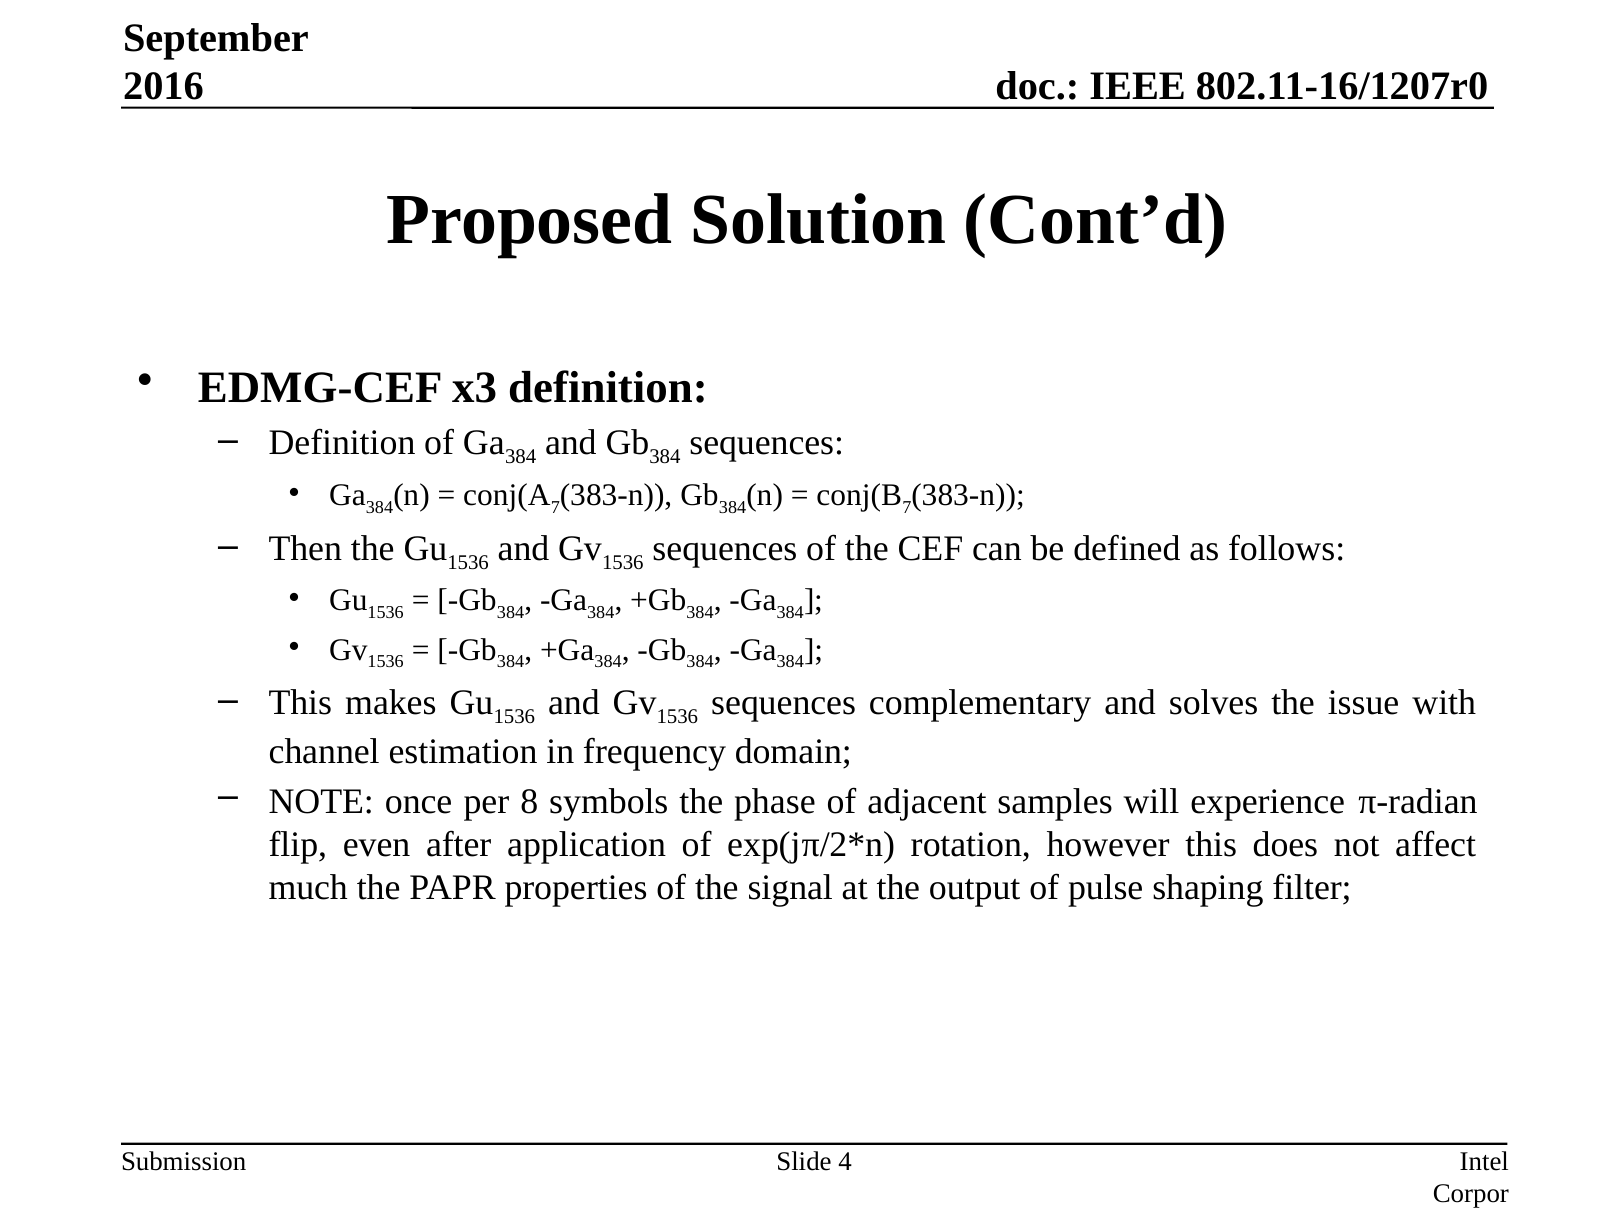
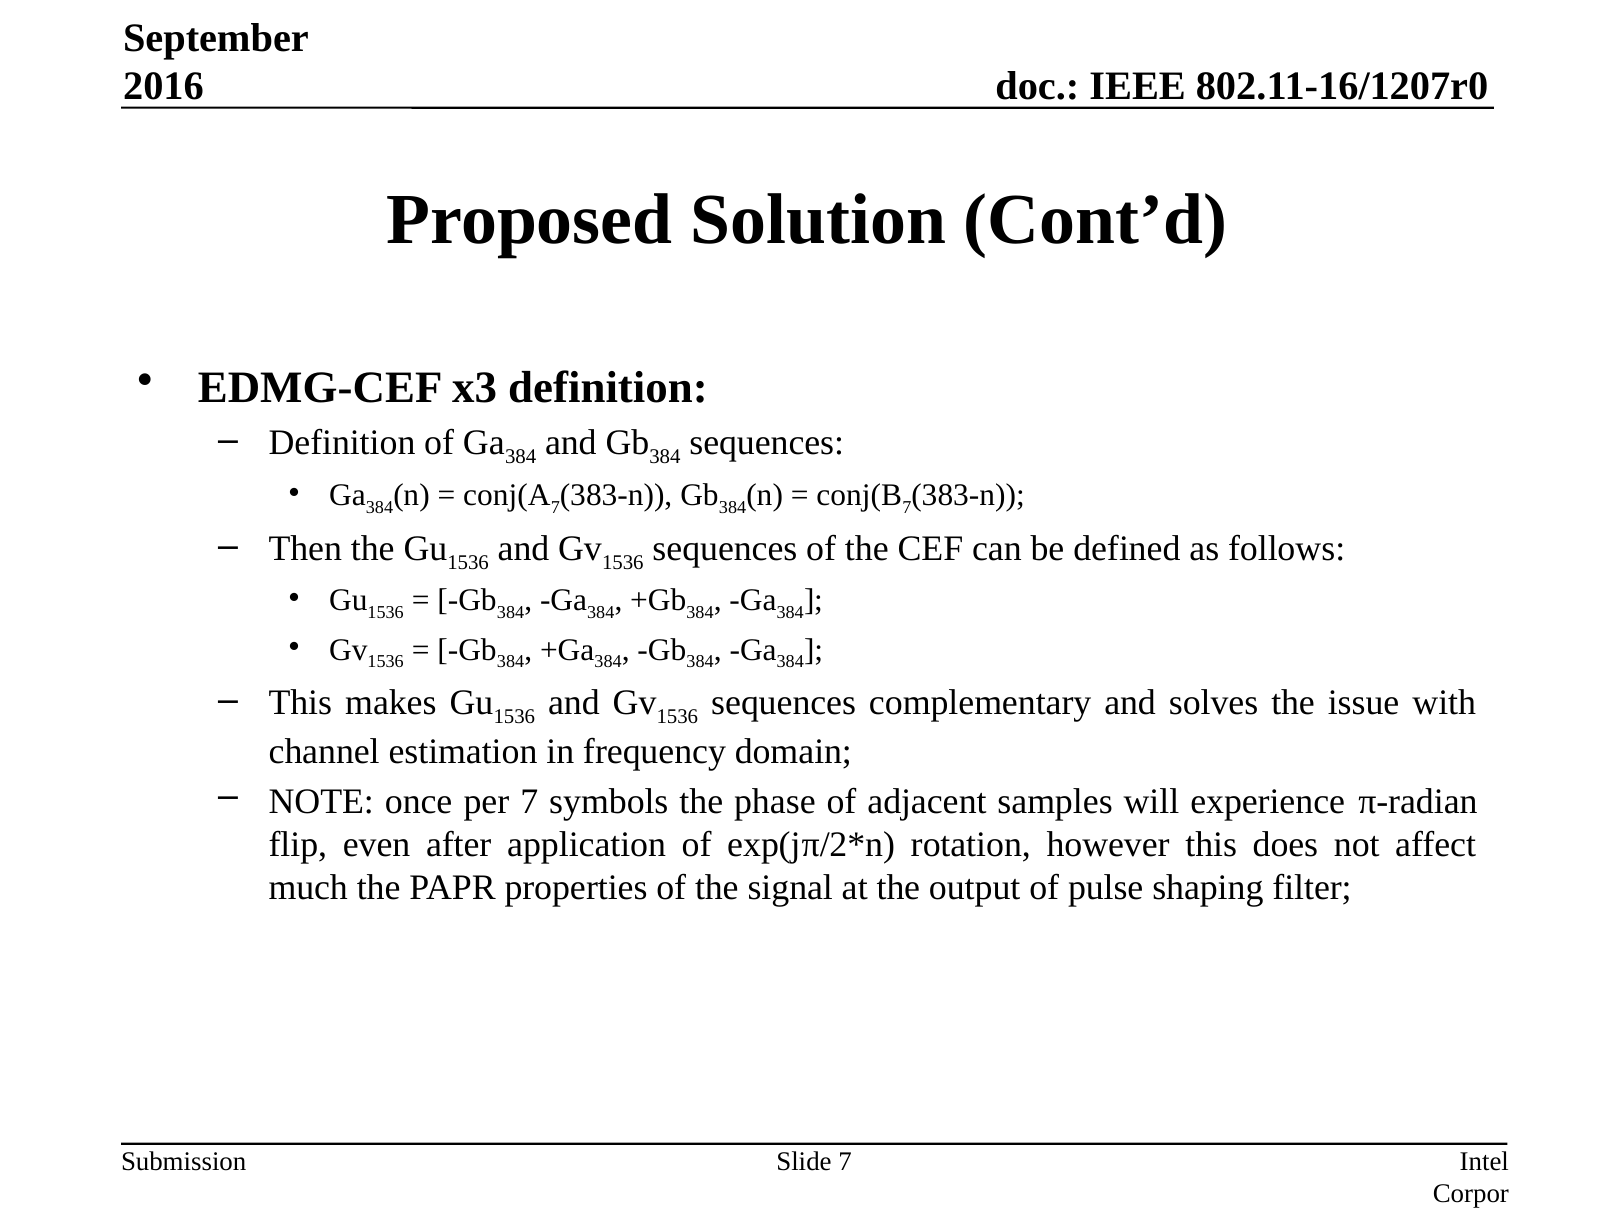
per 8: 8 -> 7
Slide 4: 4 -> 7
